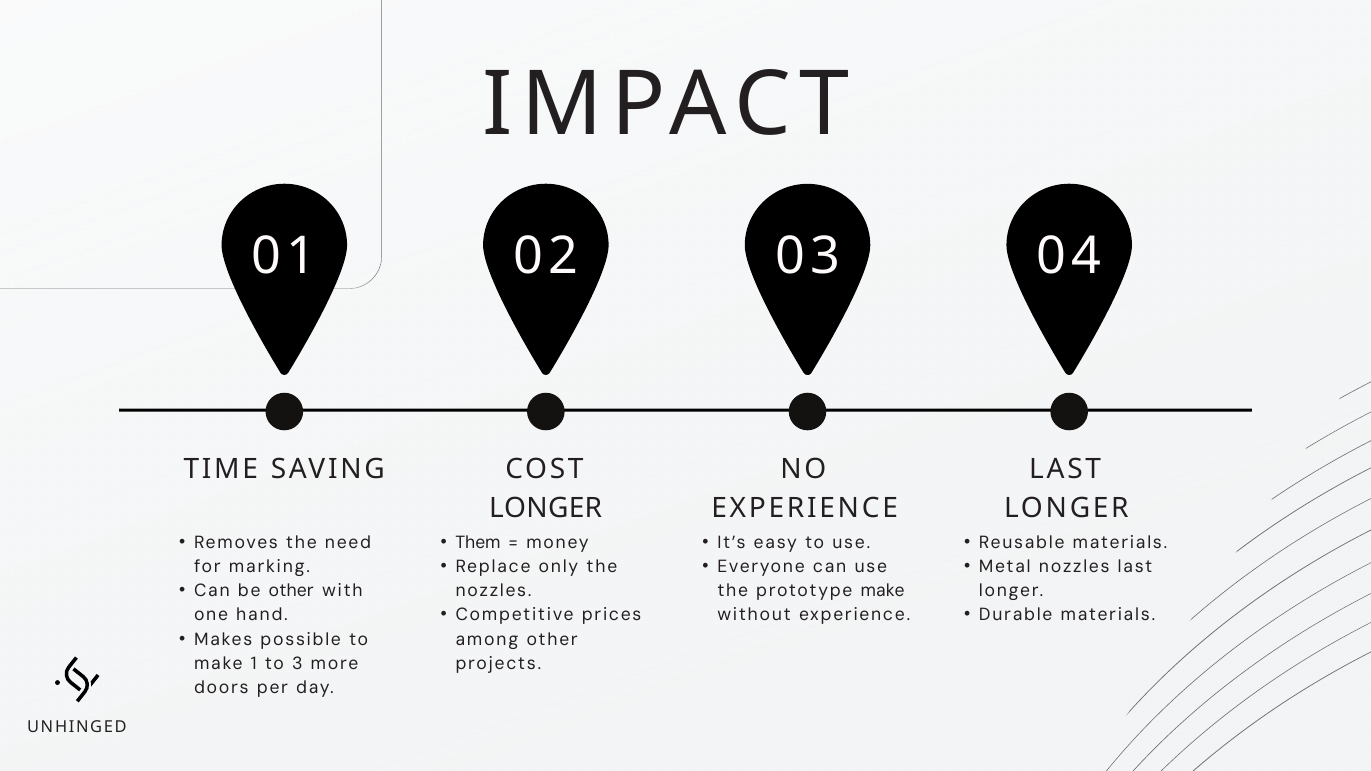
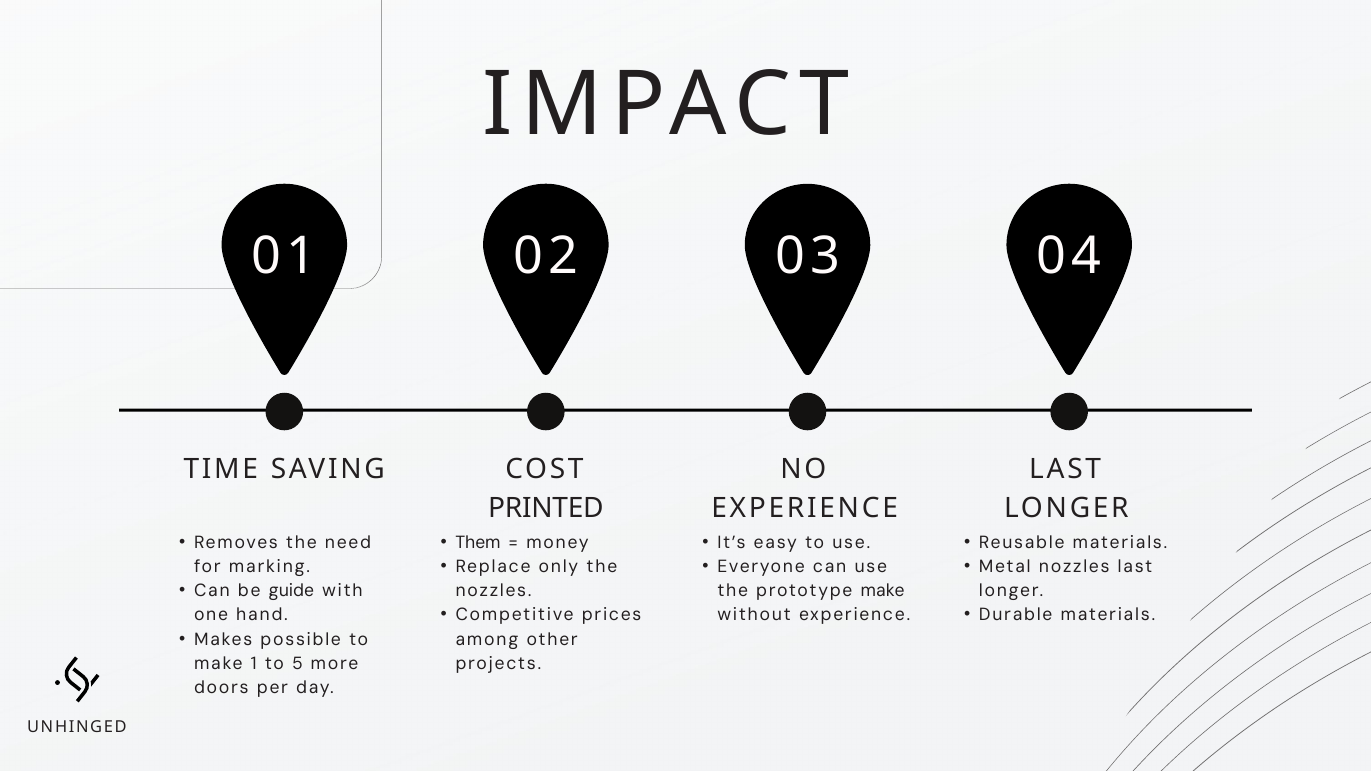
LONGER at (546, 508): LONGER -> PRINTED
be other: other -> guide
3: 3 -> 5
